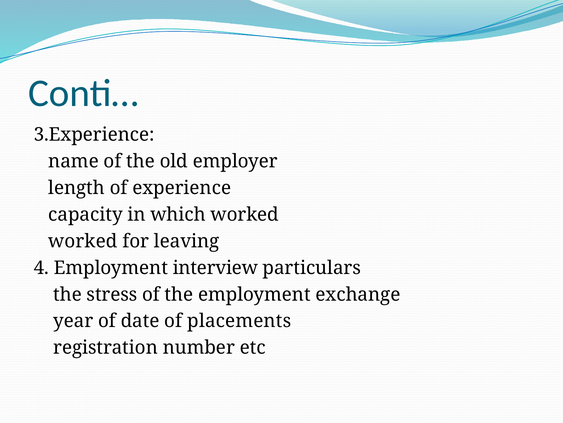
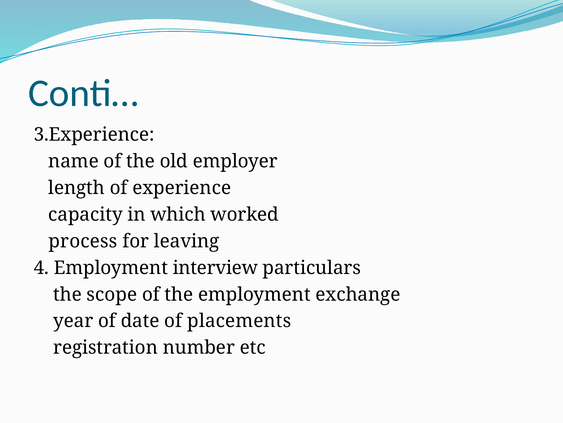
worked at (83, 241): worked -> process
stress: stress -> scope
